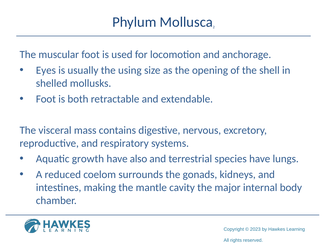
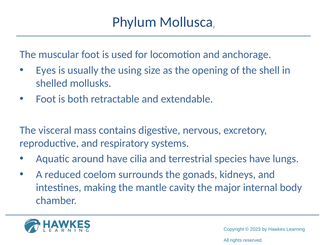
growth: growth -> around
also: also -> cilia
